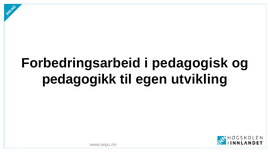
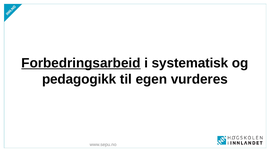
Forbedringsarbeid underline: none -> present
pedagogisk: pedagogisk -> systematisk
utvikling: utvikling -> vurderes
